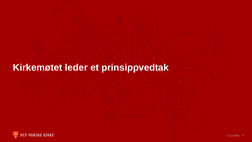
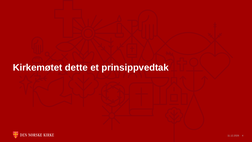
leder: leder -> dette
